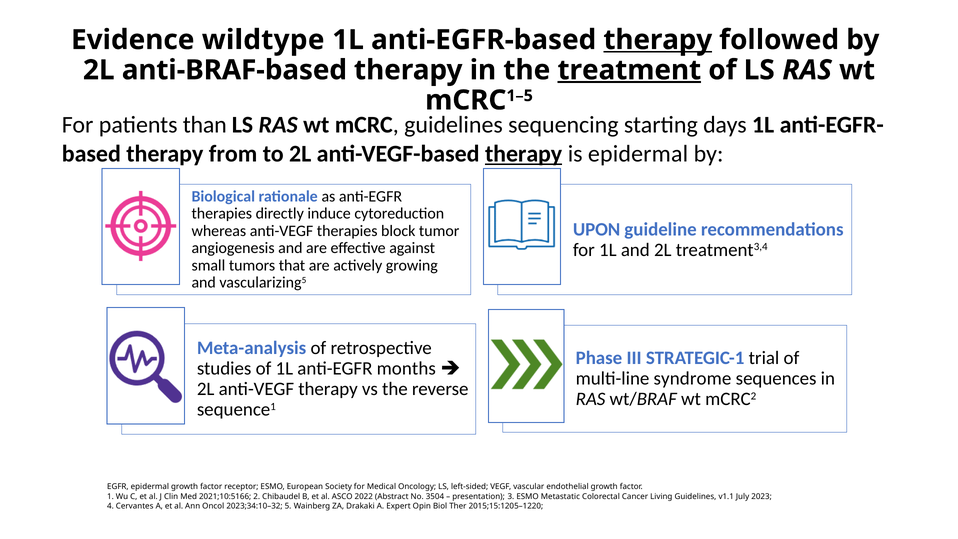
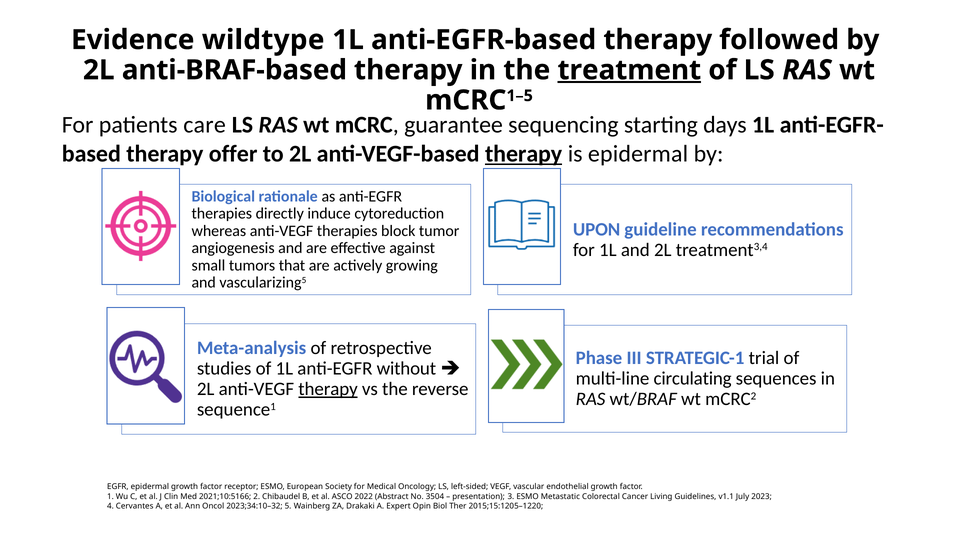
therapy at (658, 40) underline: present -> none
than: than -> care
mCRC guidelines: guidelines -> guarantee
from: from -> offer
months: months -> without
syndrome: syndrome -> circulating
therapy at (328, 389) underline: none -> present
